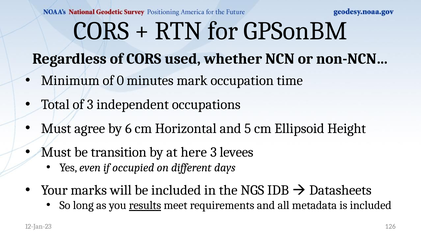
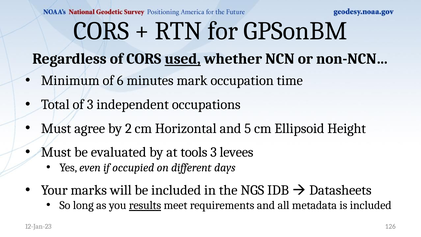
used underline: none -> present
0: 0 -> 6
6: 6 -> 2
transition: transition -> evaluated
here: here -> tools
